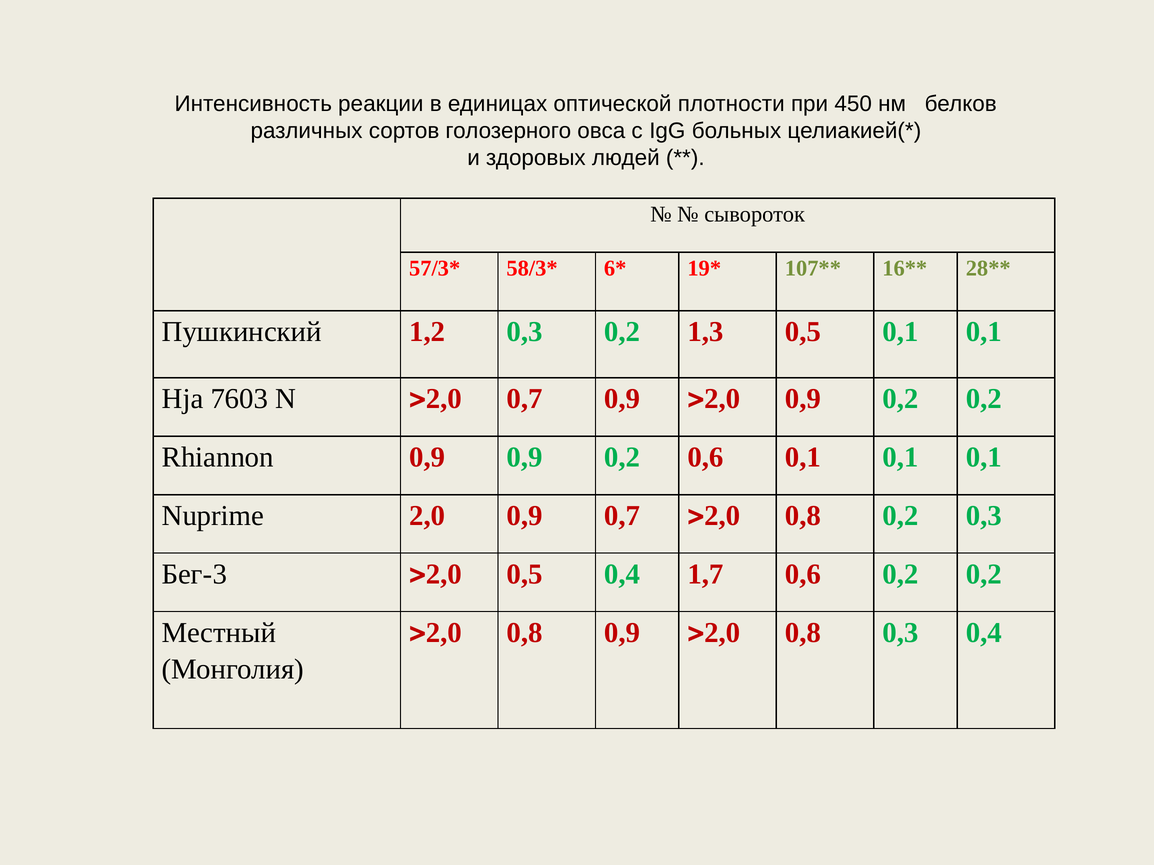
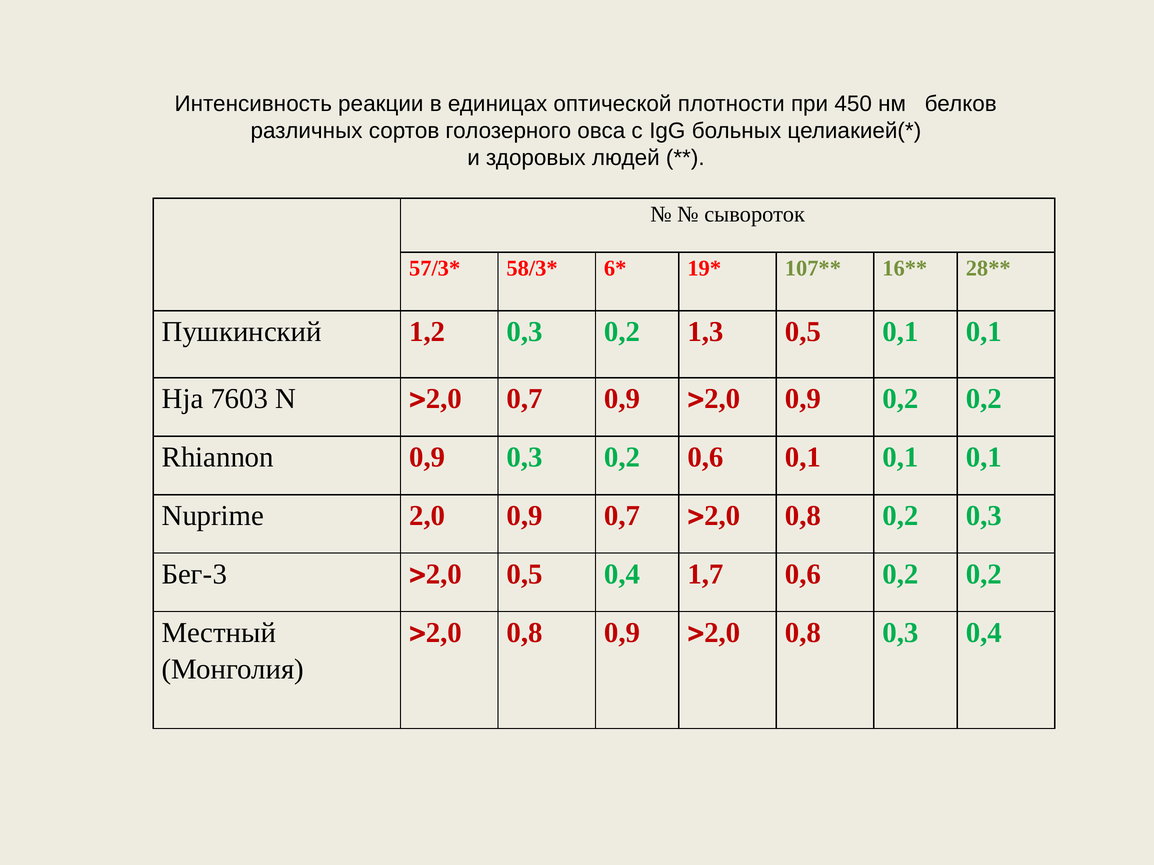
0,9 0,9: 0,9 -> 0,3
